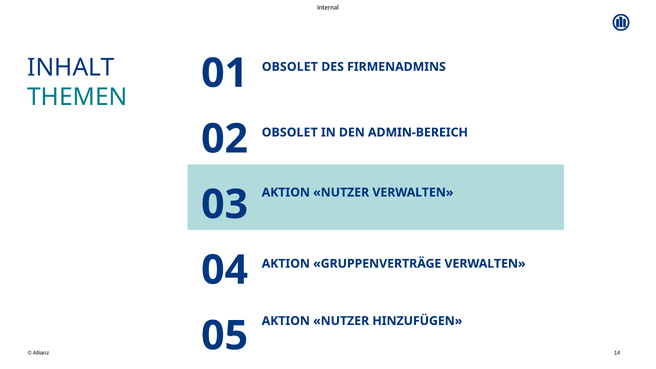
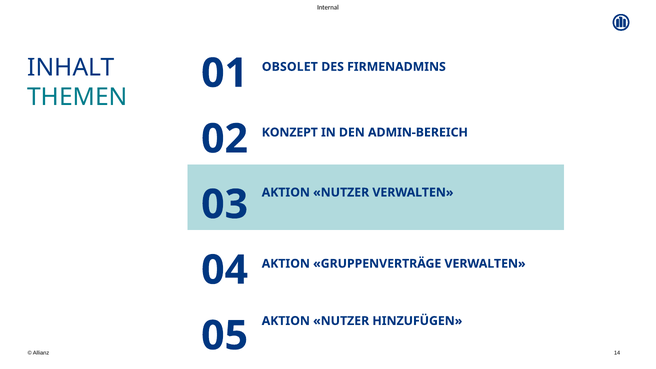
OBSOLET at (290, 132): OBSOLET -> KONZEPT
